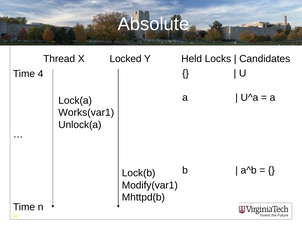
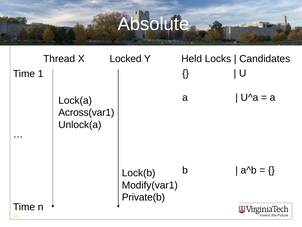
4: 4 -> 1
Works(var1: Works(var1 -> Across(var1
Mhttpd(b: Mhttpd(b -> Private(b
